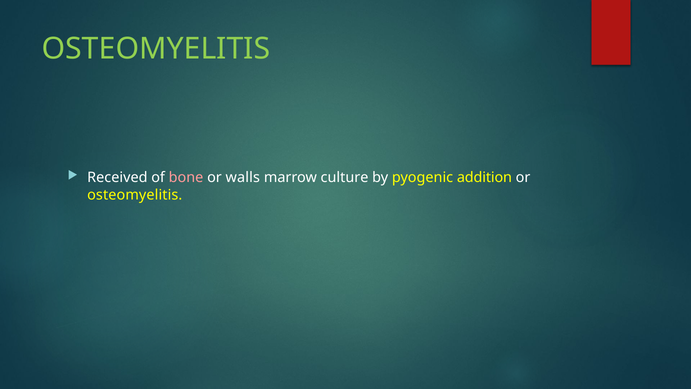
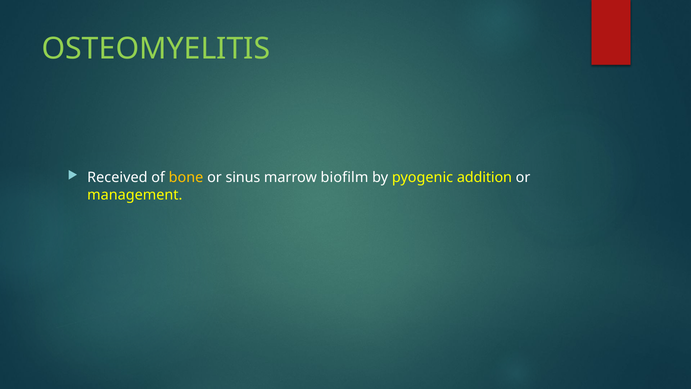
bone colour: pink -> yellow
walls: walls -> sinus
culture: culture -> biofilm
osteomyelitis at (135, 195): osteomyelitis -> management
